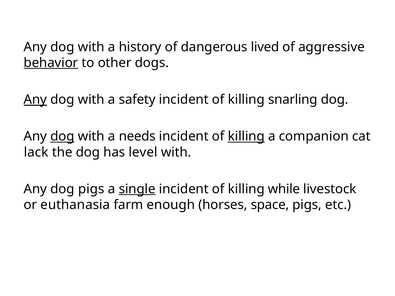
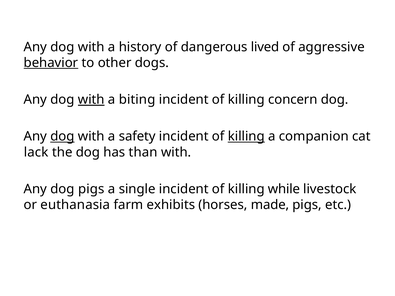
Any at (35, 100) underline: present -> none
with at (91, 100) underline: none -> present
safety: safety -> biting
snarling: snarling -> concern
needs: needs -> safety
level: level -> than
single underline: present -> none
enough: enough -> exhibits
space: space -> made
